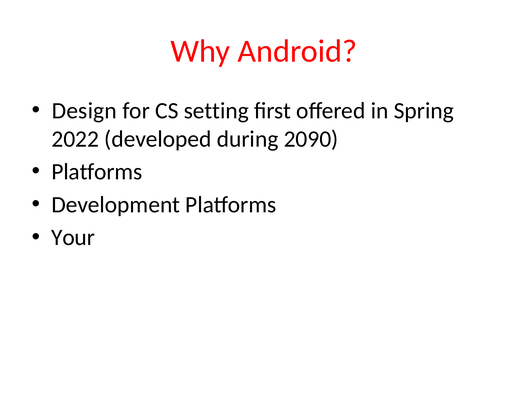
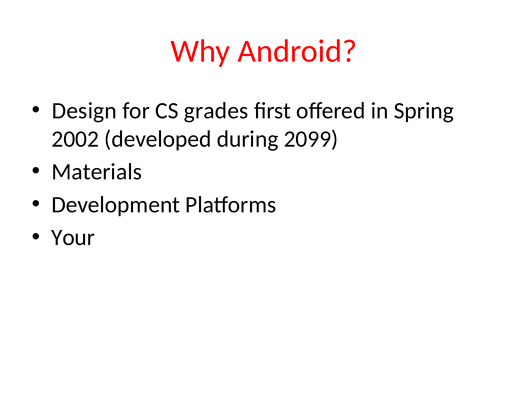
setting: setting -> grades
2022: 2022 -> 2002
2090: 2090 -> 2099
Platforms at (97, 172): Platforms -> Materials
